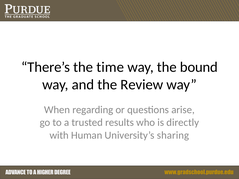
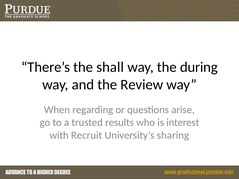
time: time -> shall
bound: bound -> during
directly: directly -> interest
Human: Human -> Recruit
